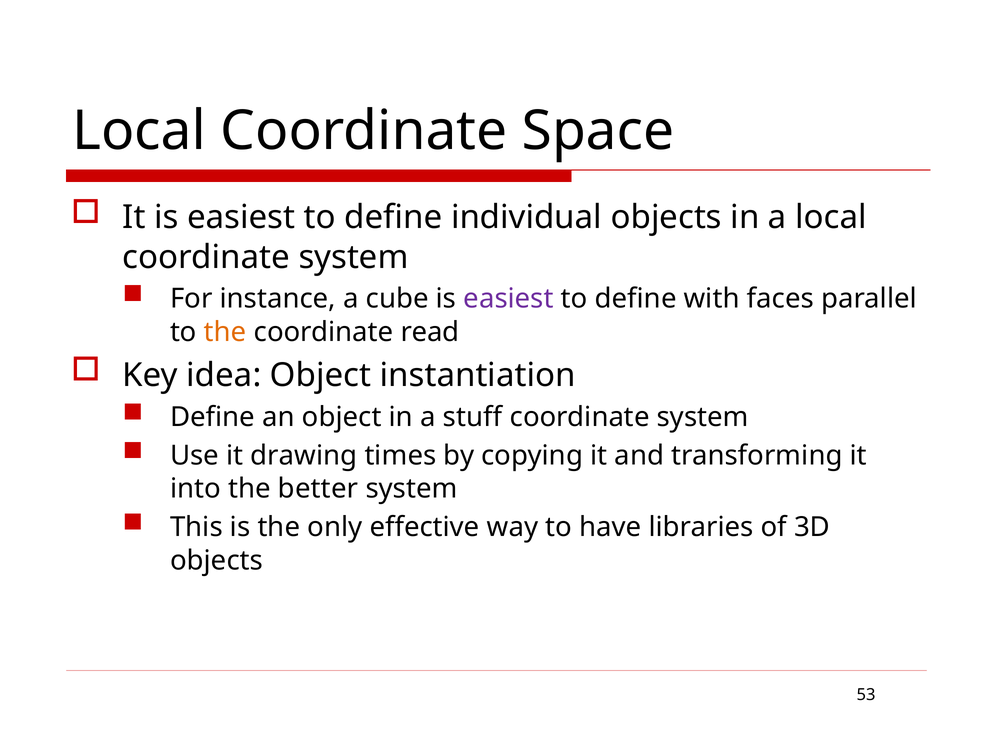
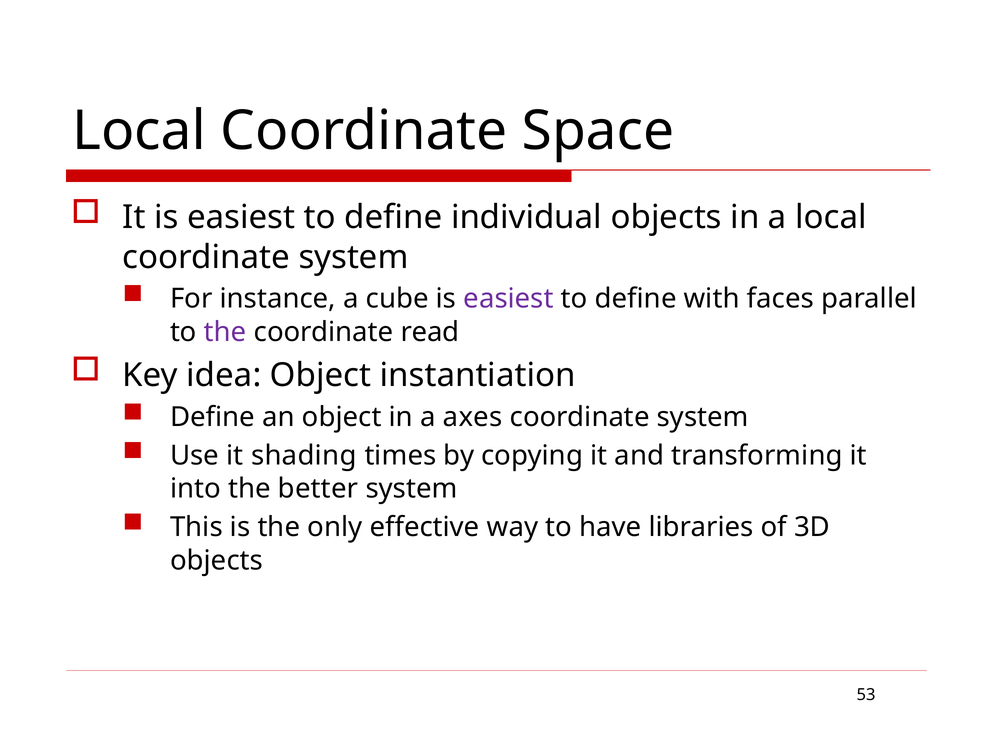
the at (225, 332) colour: orange -> purple
stuff: stuff -> axes
drawing: drawing -> shading
